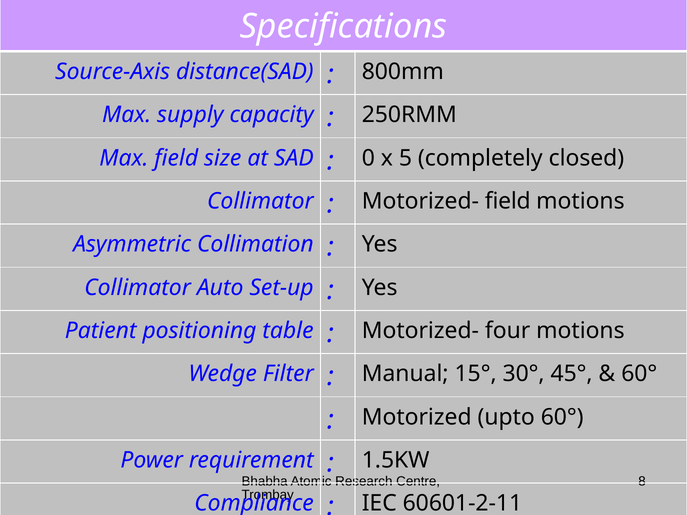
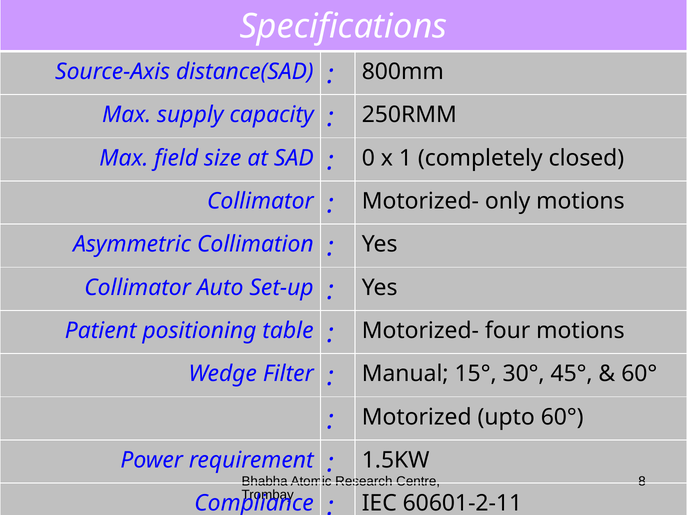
5: 5 -> 1
Motorized- field: field -> only
